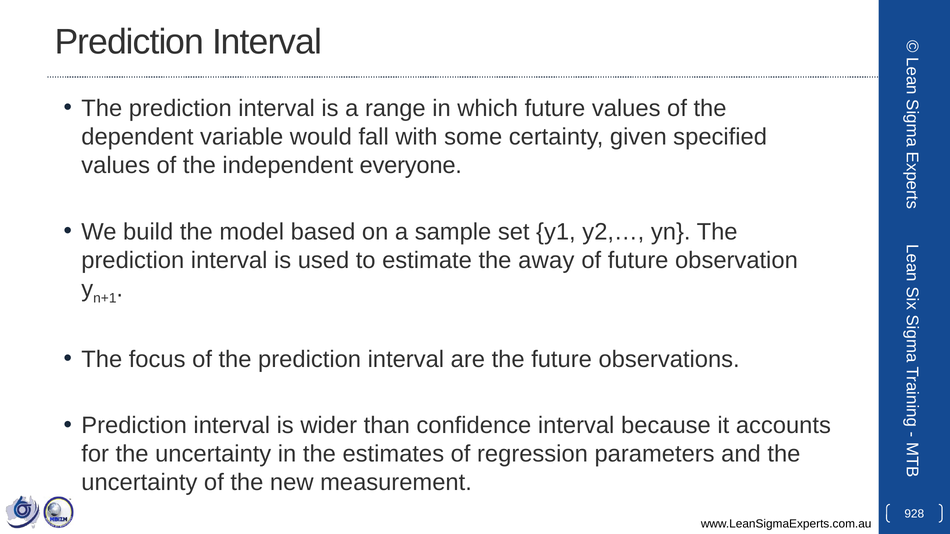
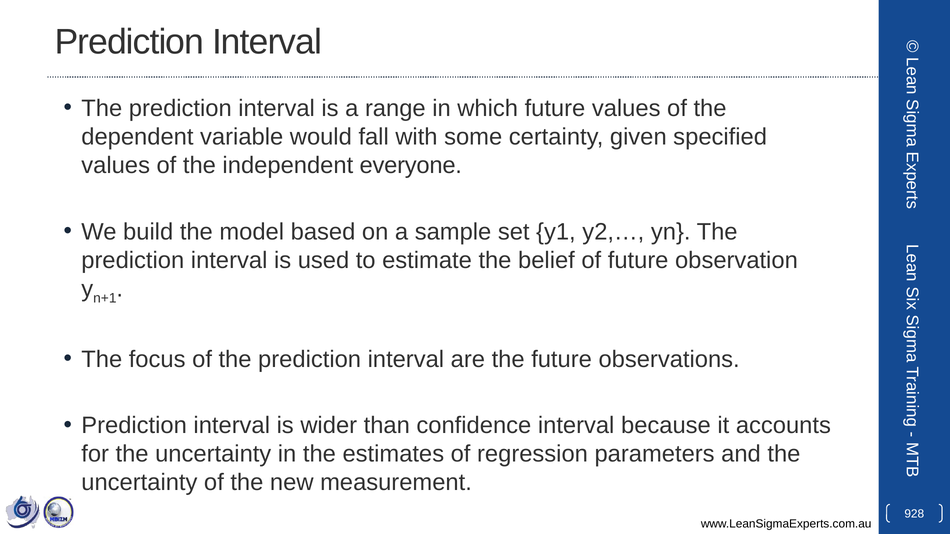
away: away -> belief
